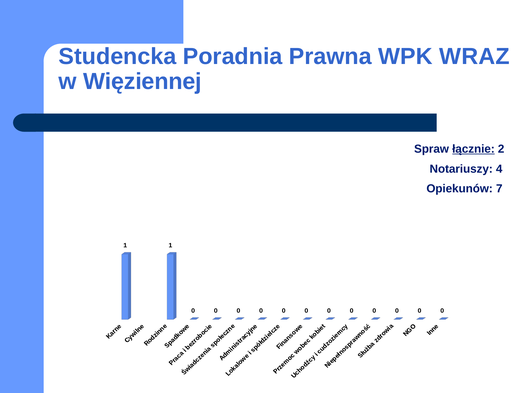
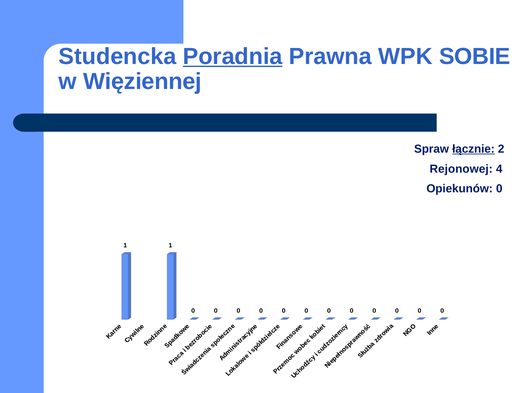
Poradnia underline: none -> present
WRAZ: WRAZ -> SOBIE
Notariuszy: Notariuszy -> Rejonowej
Opiekunów 7: 7 -> 0
